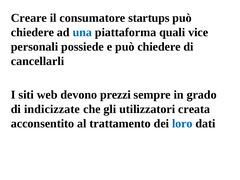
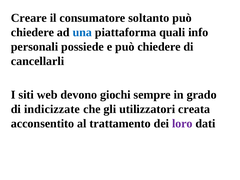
startups: startups -> soltanto
vice: vice -> info
prezzi: prezzi -> giochi
loro colour: blue -> purple
